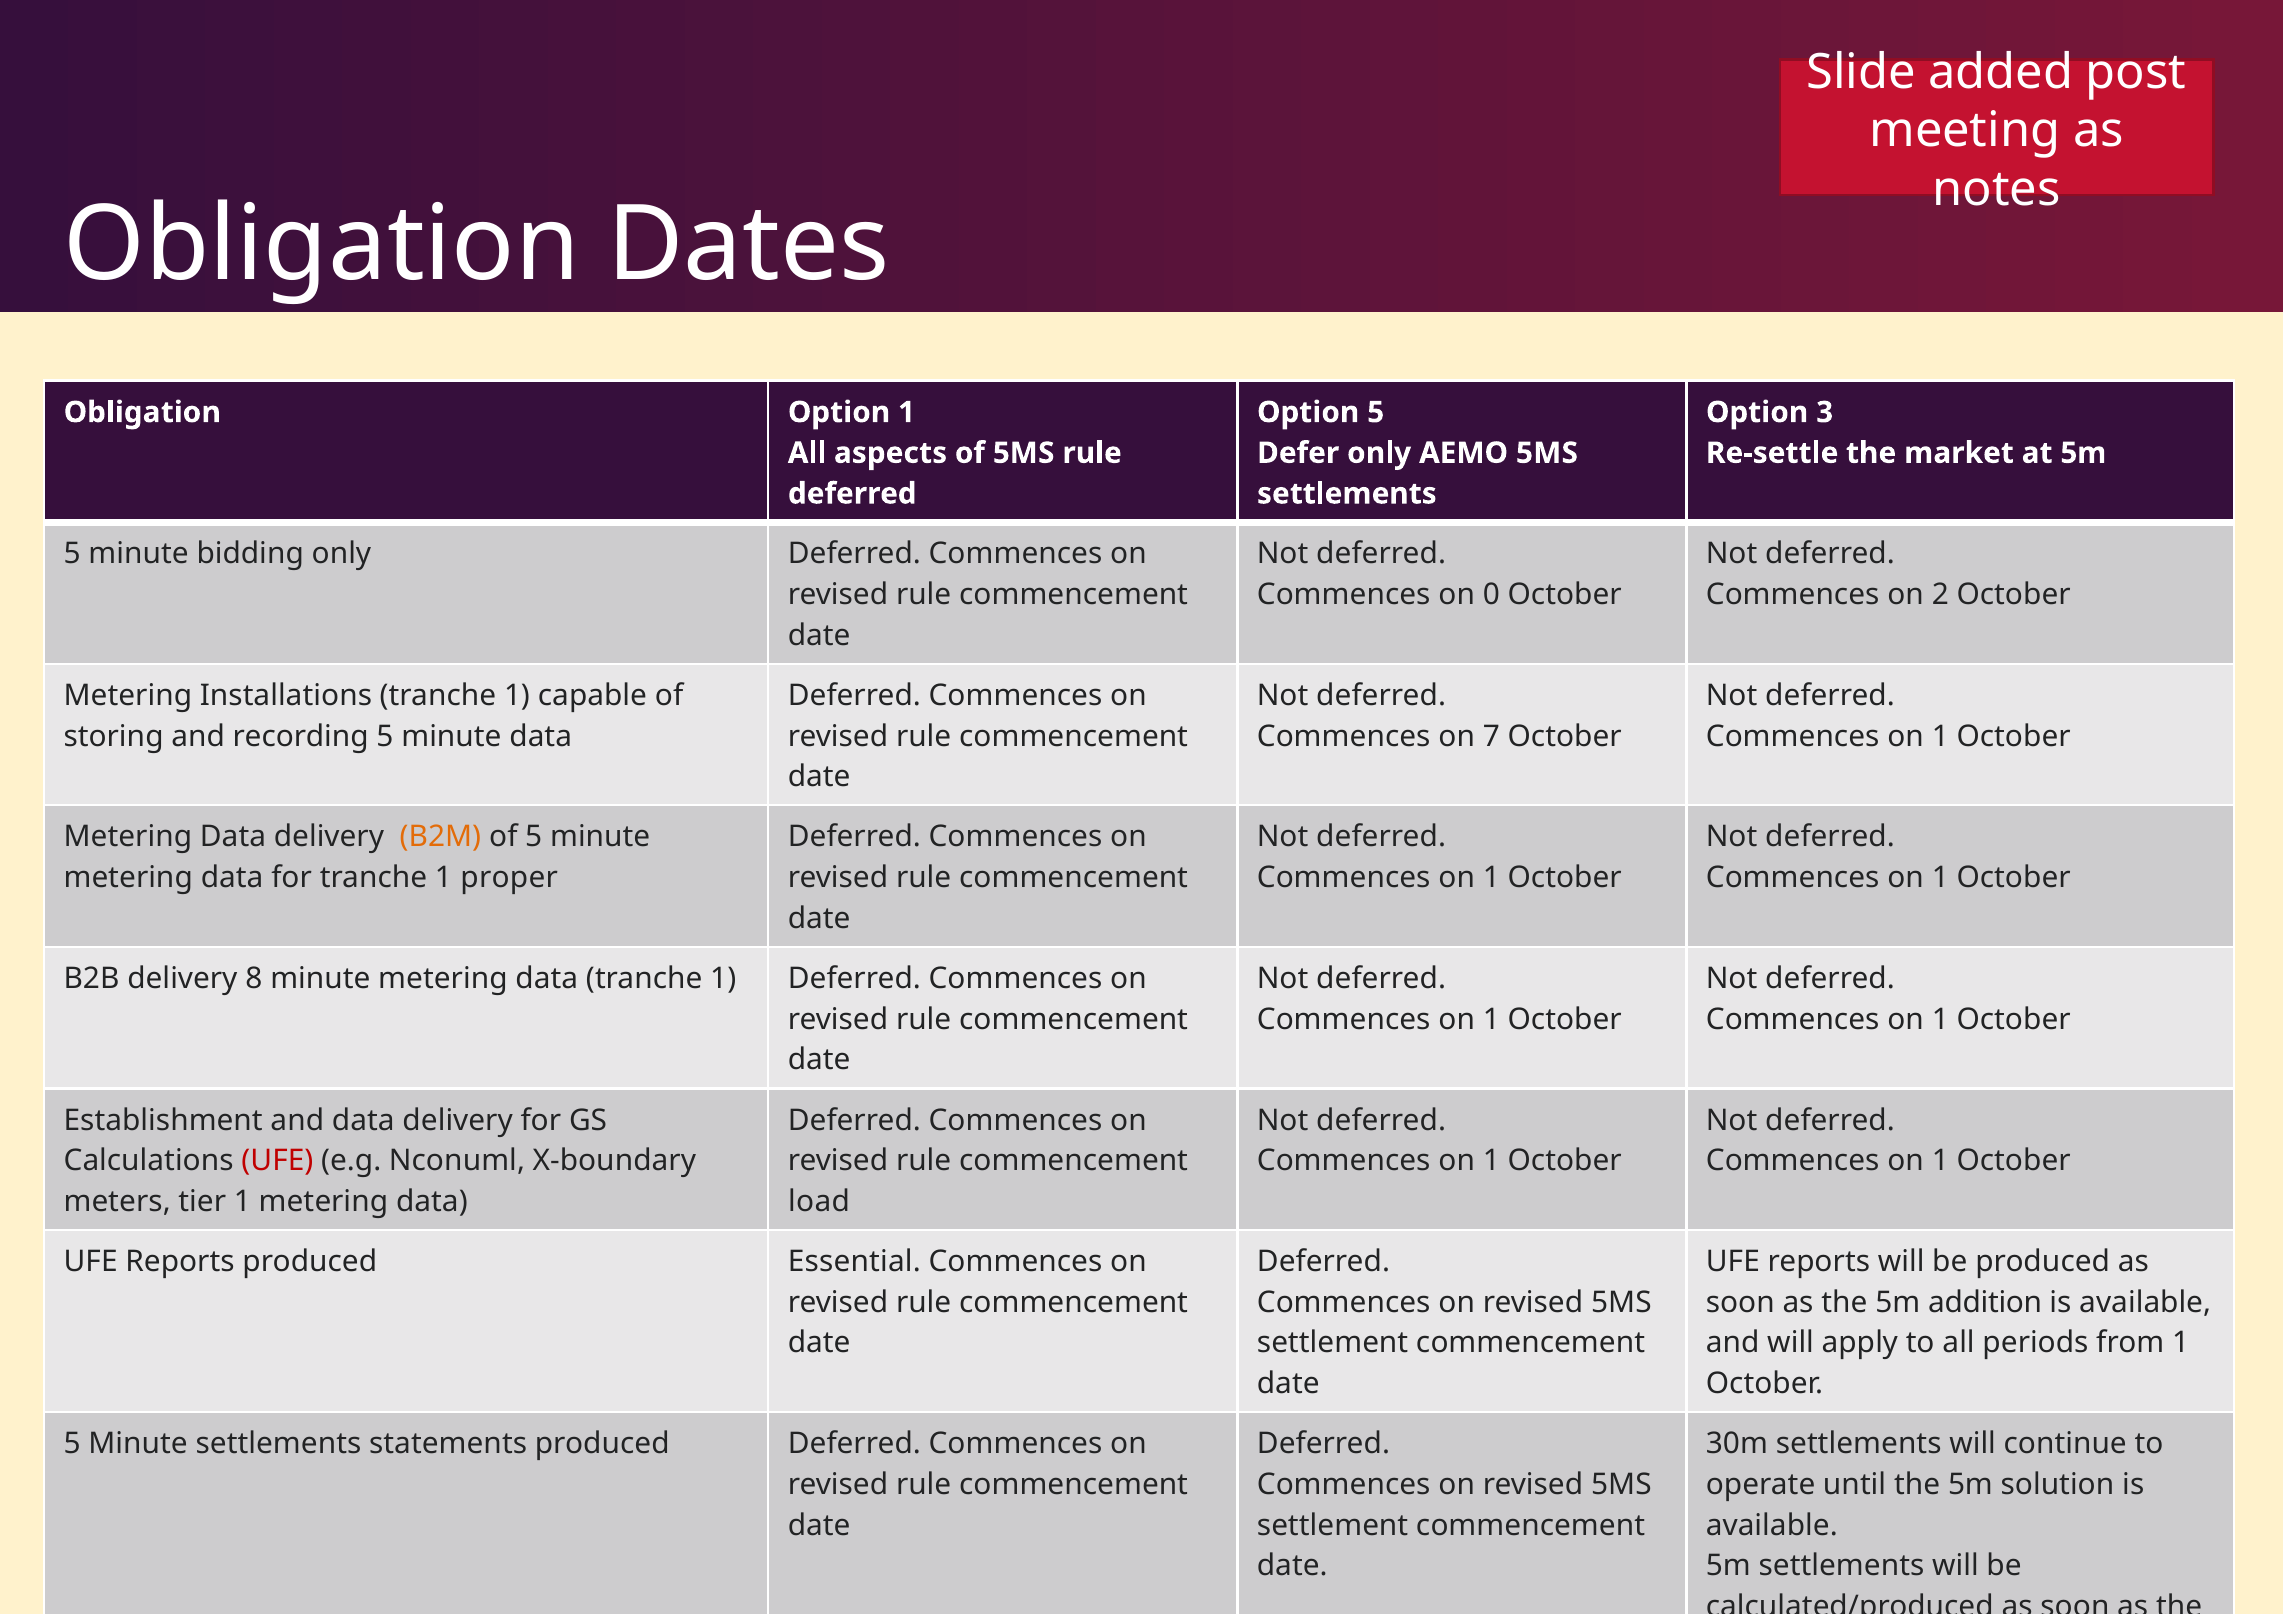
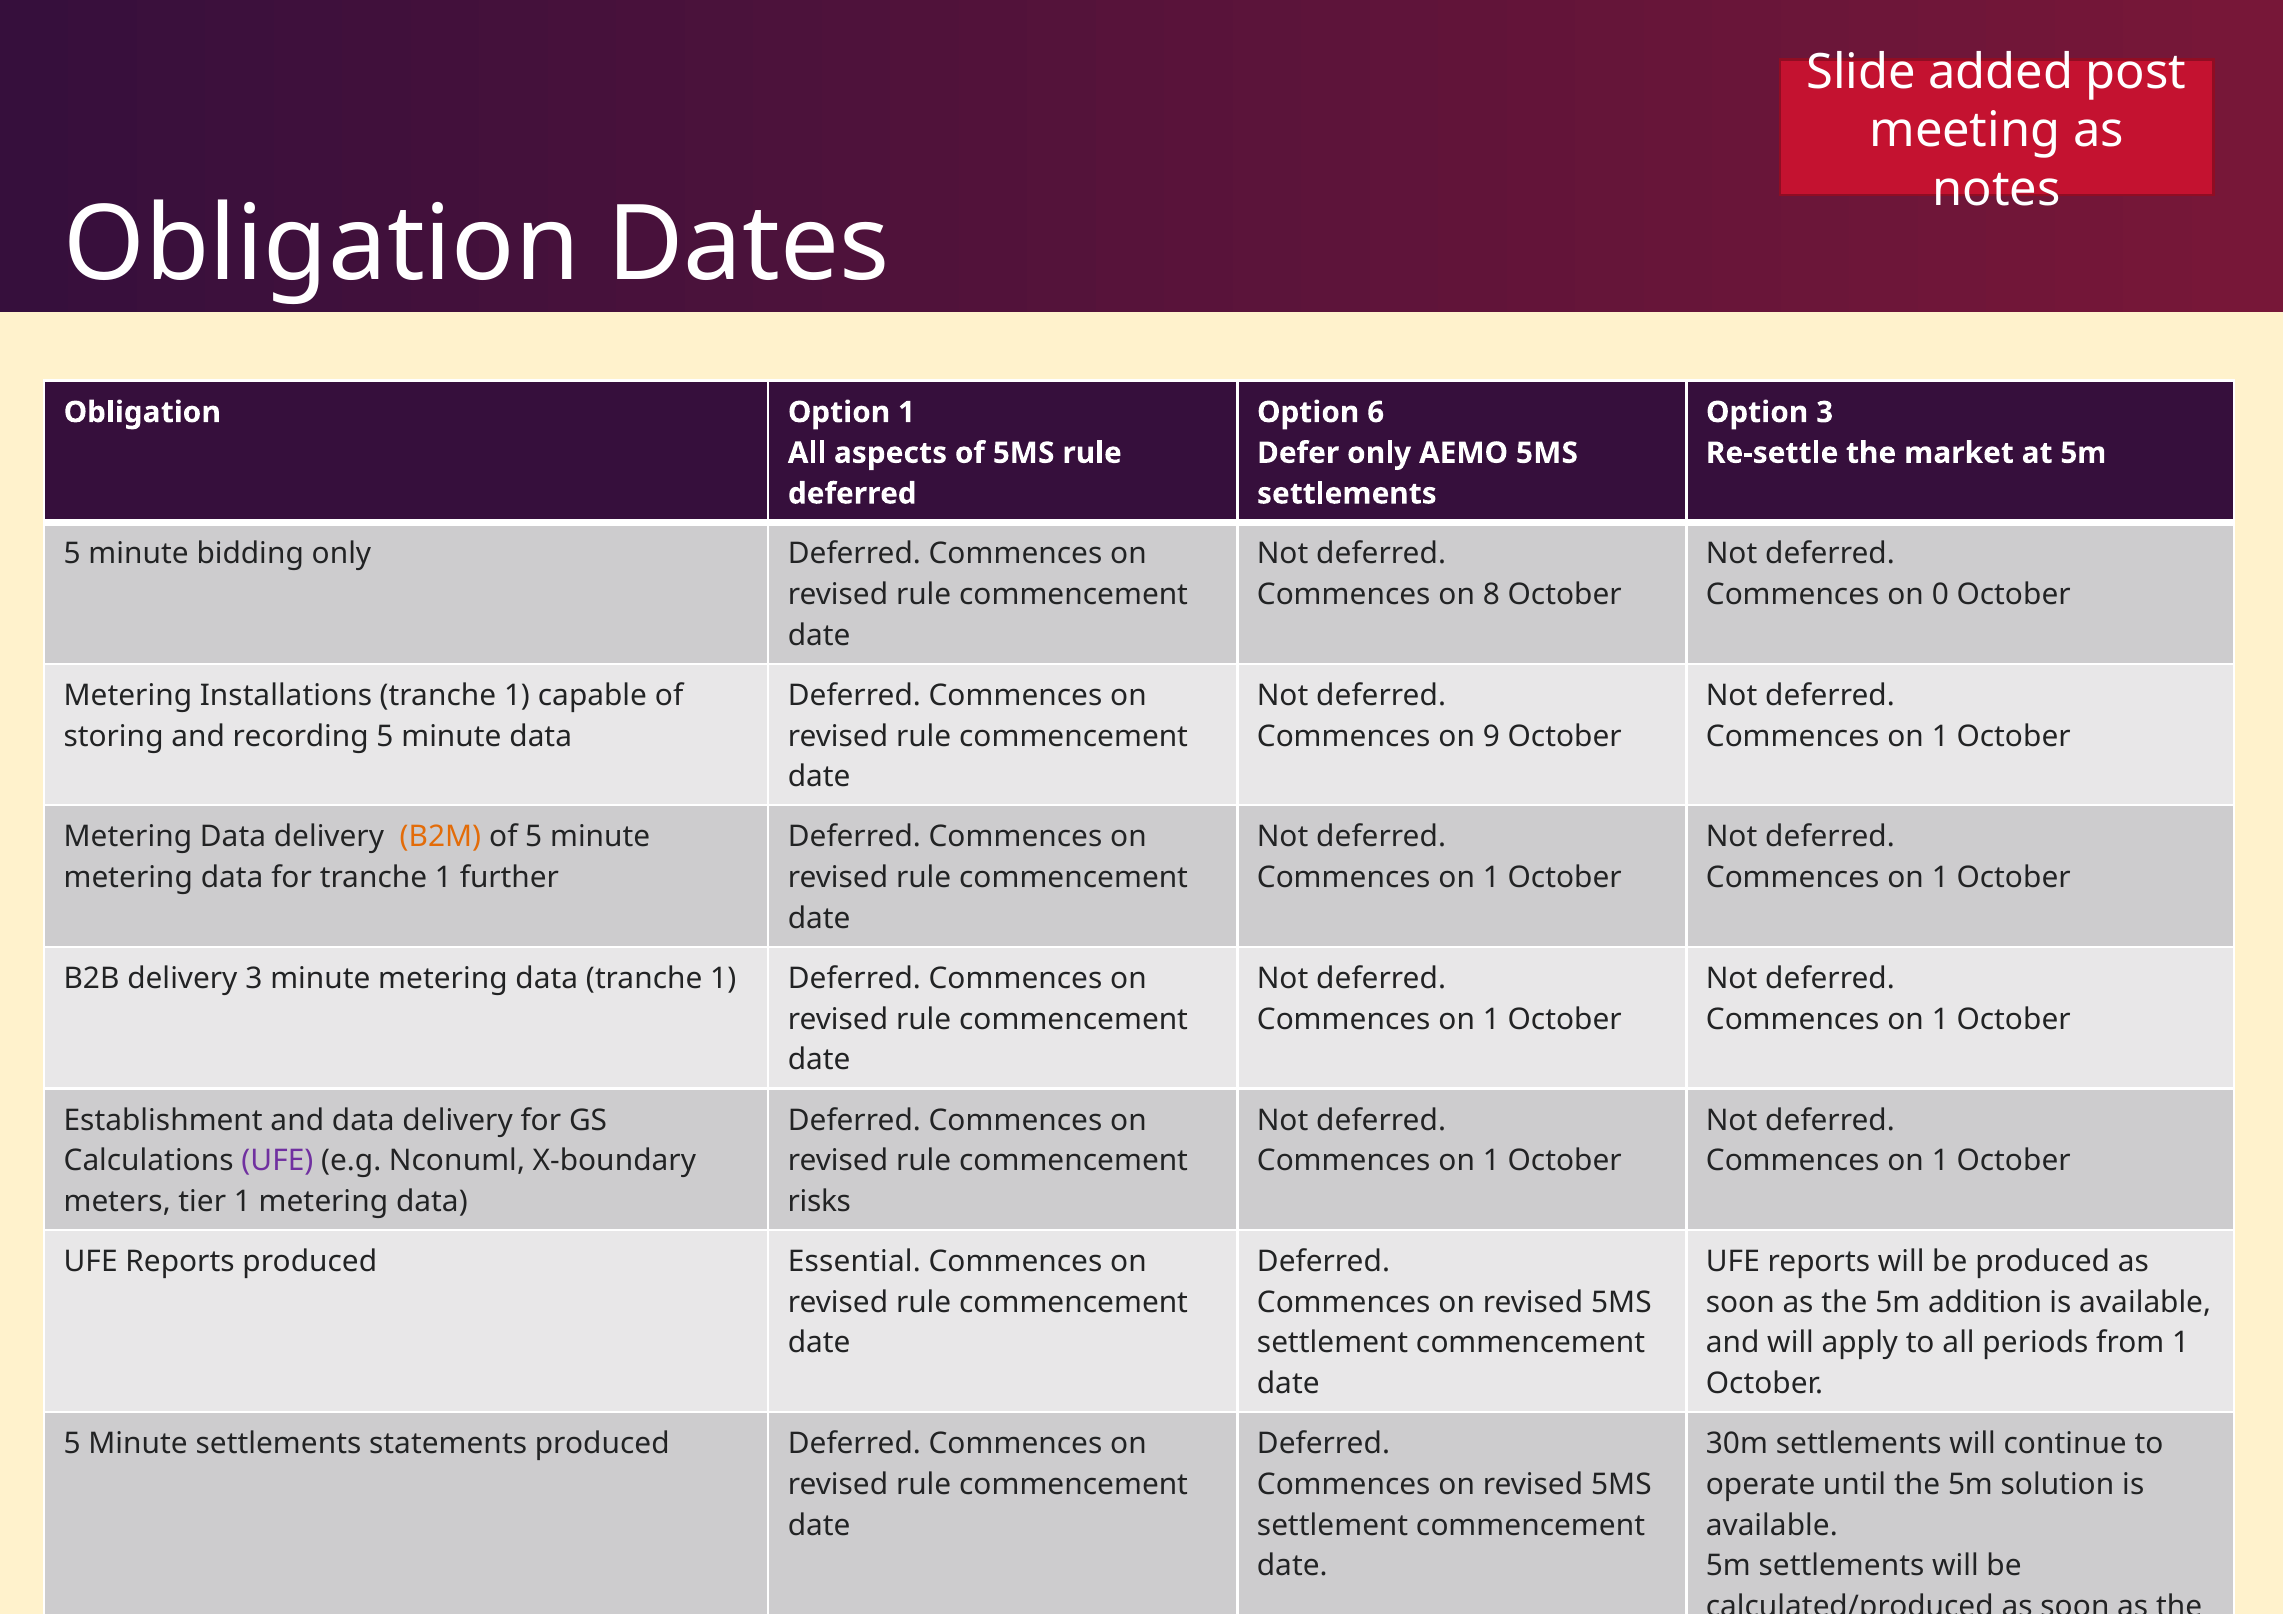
Option 5: 5 -> 6
0: 0 -> 8
2: 2 -> 0
7: 7 -> 9
proper: proper -> further
delivery 8: 8 -> 3
UFE at (277, 1161) colour: red -> purple
load: load -> risks
